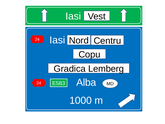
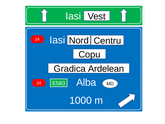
Lemberg: Lemberg -> Ardelean
